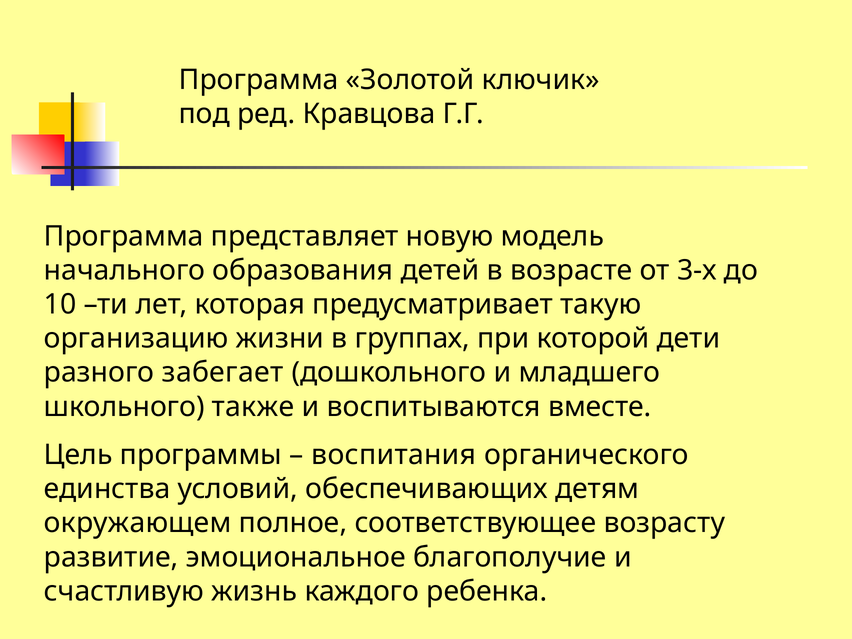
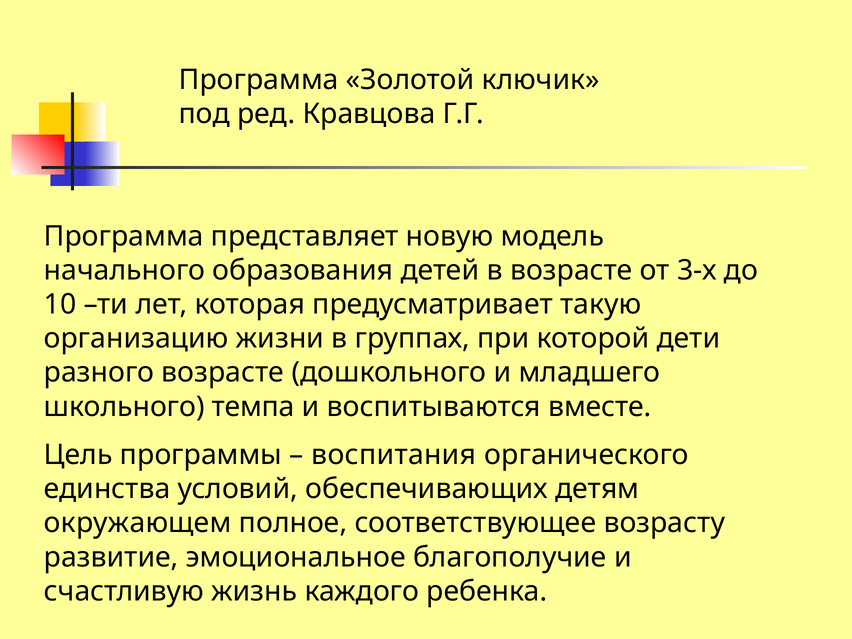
разного забегает: забегает -> возрасте
также: также -> темпа
